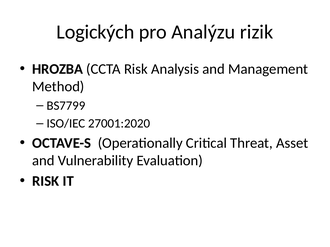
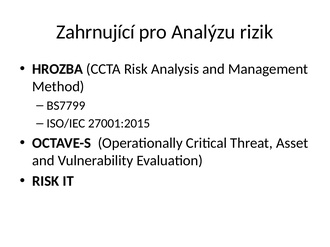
Logických: Logických -> Zahrnující
27001:2020: 27001:2020 -> 27001:2015
